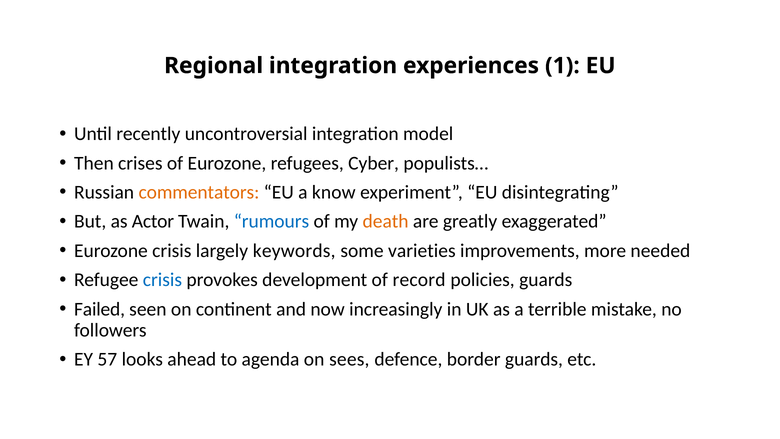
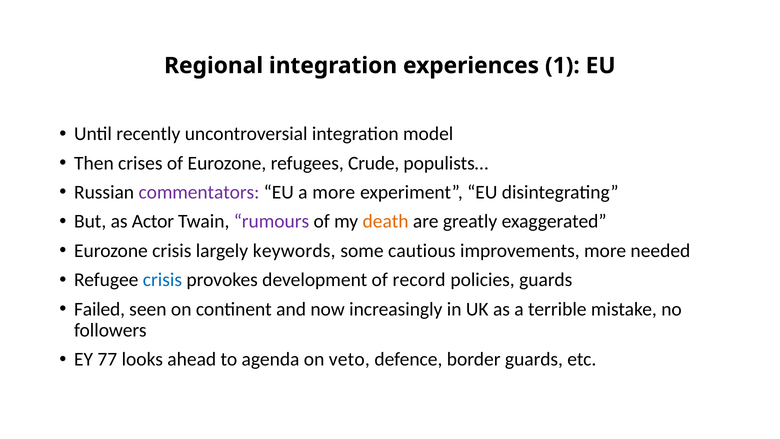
Cyber: Cyber -> Crude
commentators colour: orange -> purple
a know: know -> more
rumours colour: blue -> purple
varieties: varieties -> cautious
57: 57 -> 77
sees: sees -> veto
